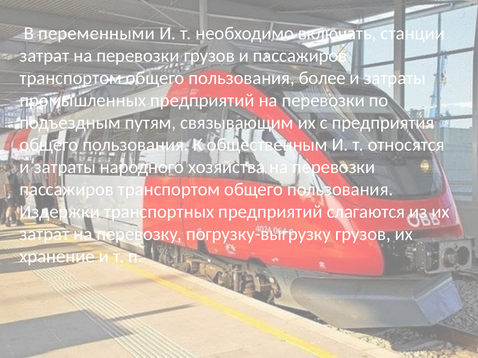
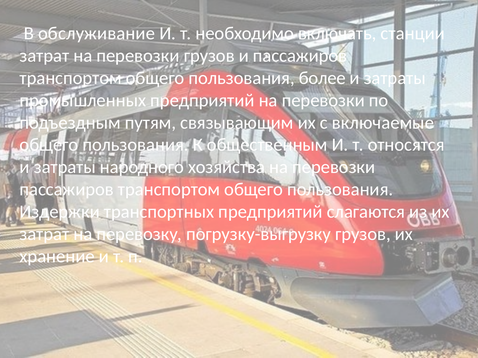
переменными: переменными -> обслуживание
предприятия: предприятия -> включаемые
